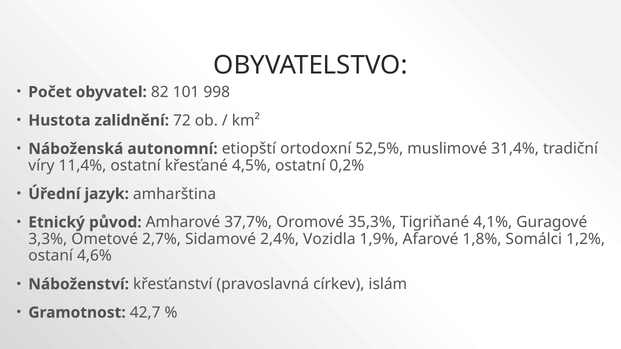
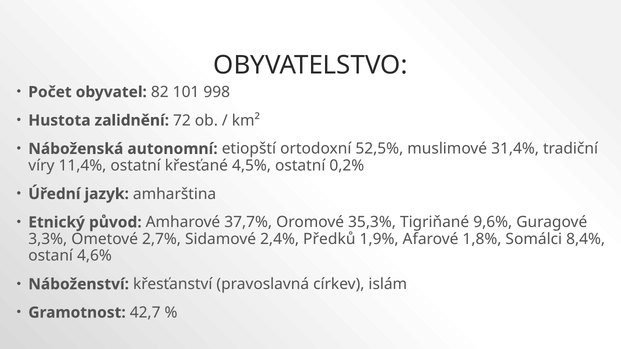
4,1%: 4,1% -> 9,6%
Vozidla: Vozidla -> Předků
1,2%: 1,2% -> 8,4%
